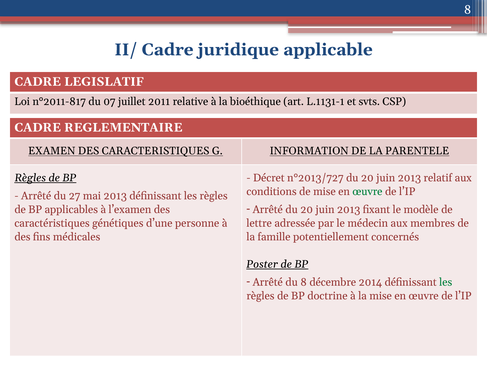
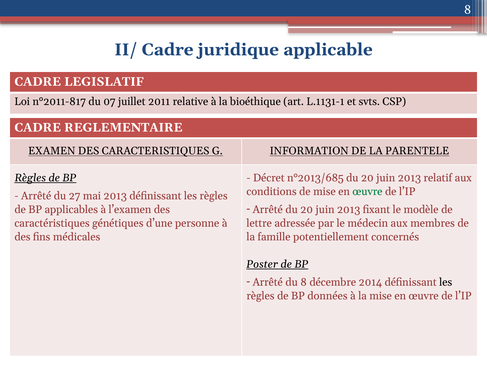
n°2013/727: n°2013/727 -> n°2013/685
les at (446, 282) colour: green -> black
doctrine: doctrine -> données
